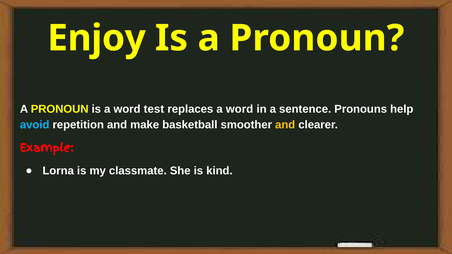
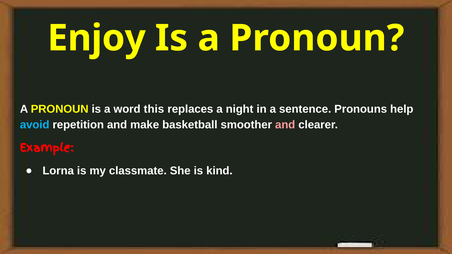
test: test -> this
replaces a word: word -> night
and at (285, 125) colour: yellow -> pink
